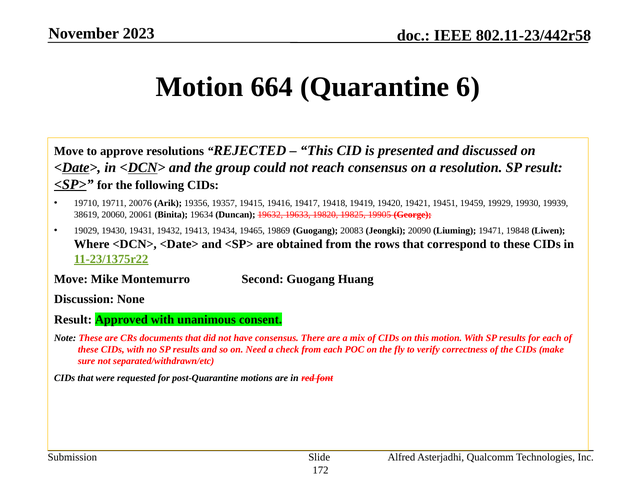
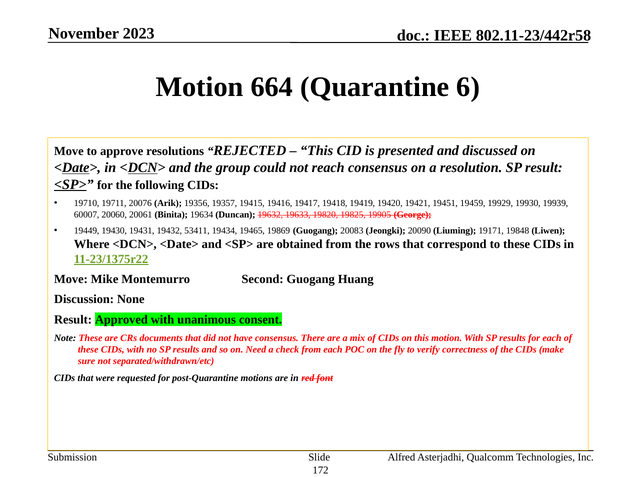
38619: 38619 -> 60007
19029: 19029 -> 19449
19413: 19413 -> 53411
19471: 19471 -> 19171
